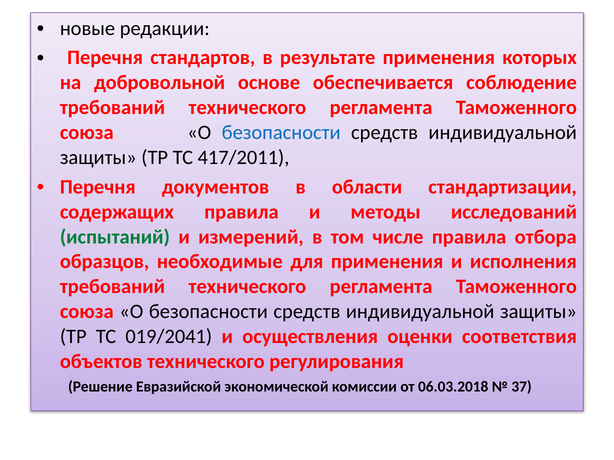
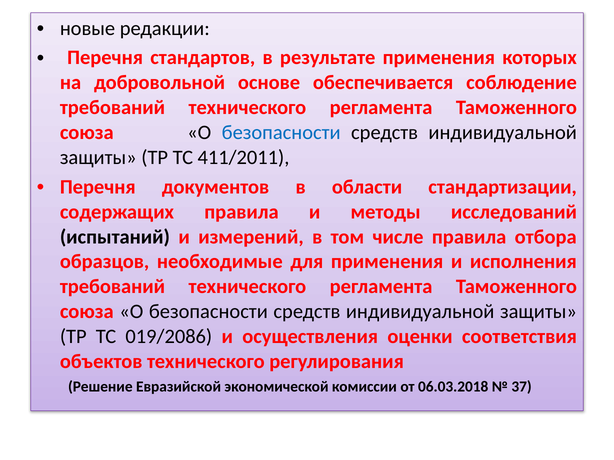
417/2011: 417/2011 -> 411/2011
испытаний colour: green -> black
019/2041: 019/2041 -> 019/2086
